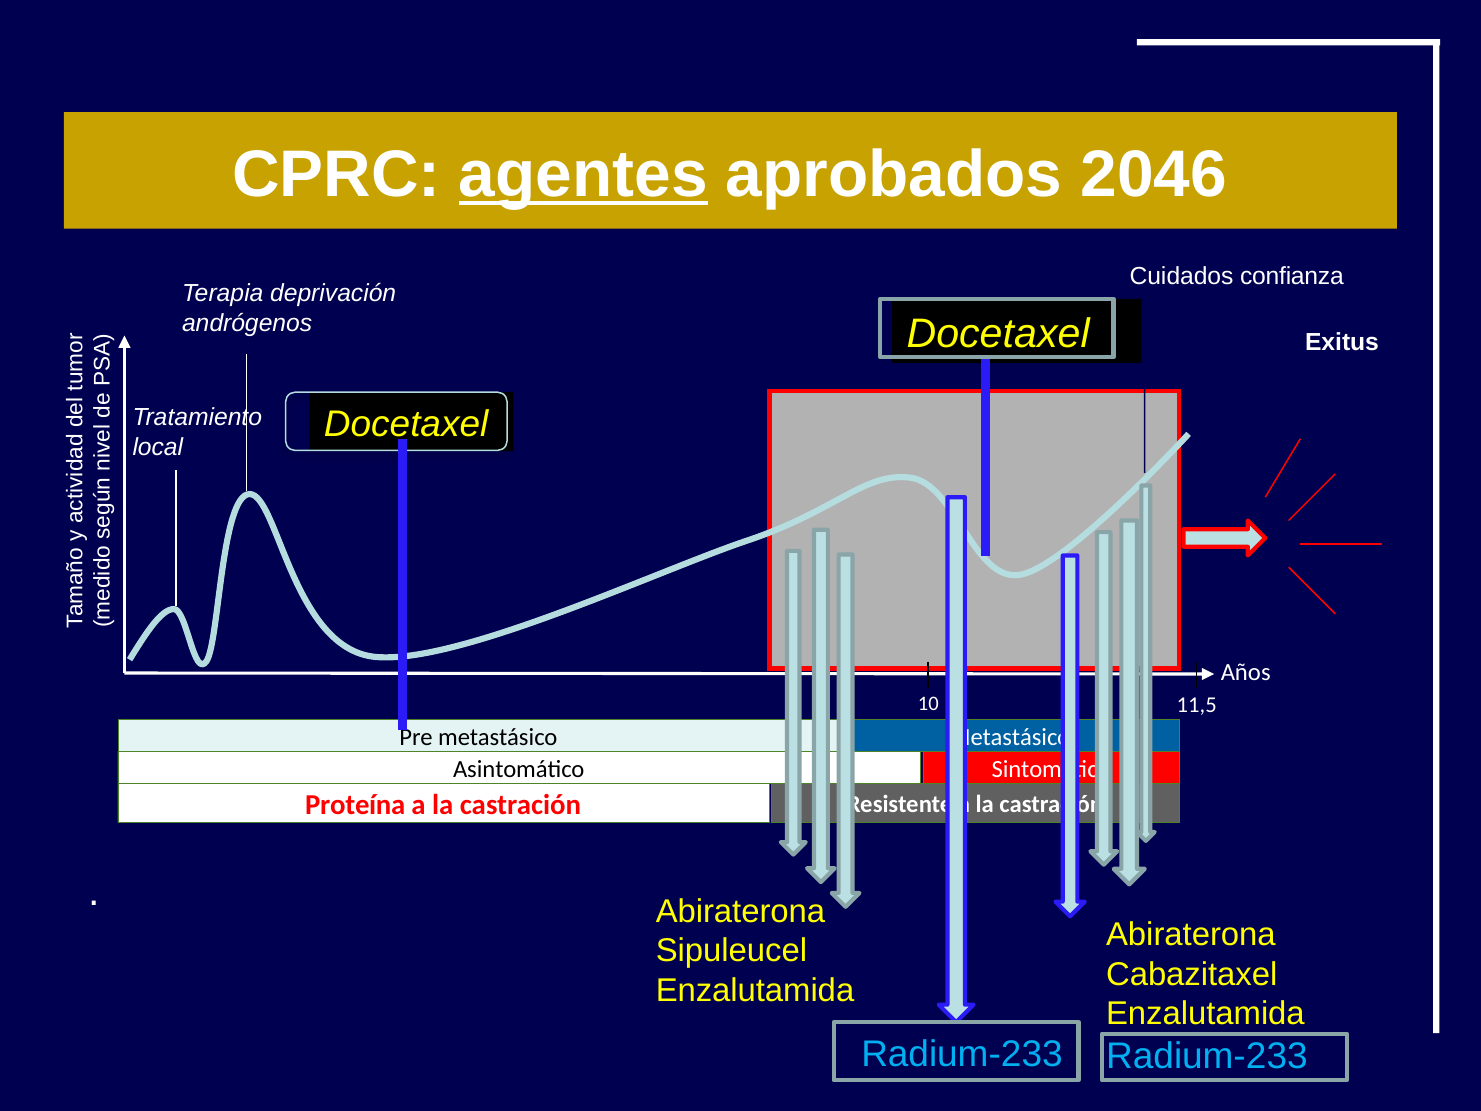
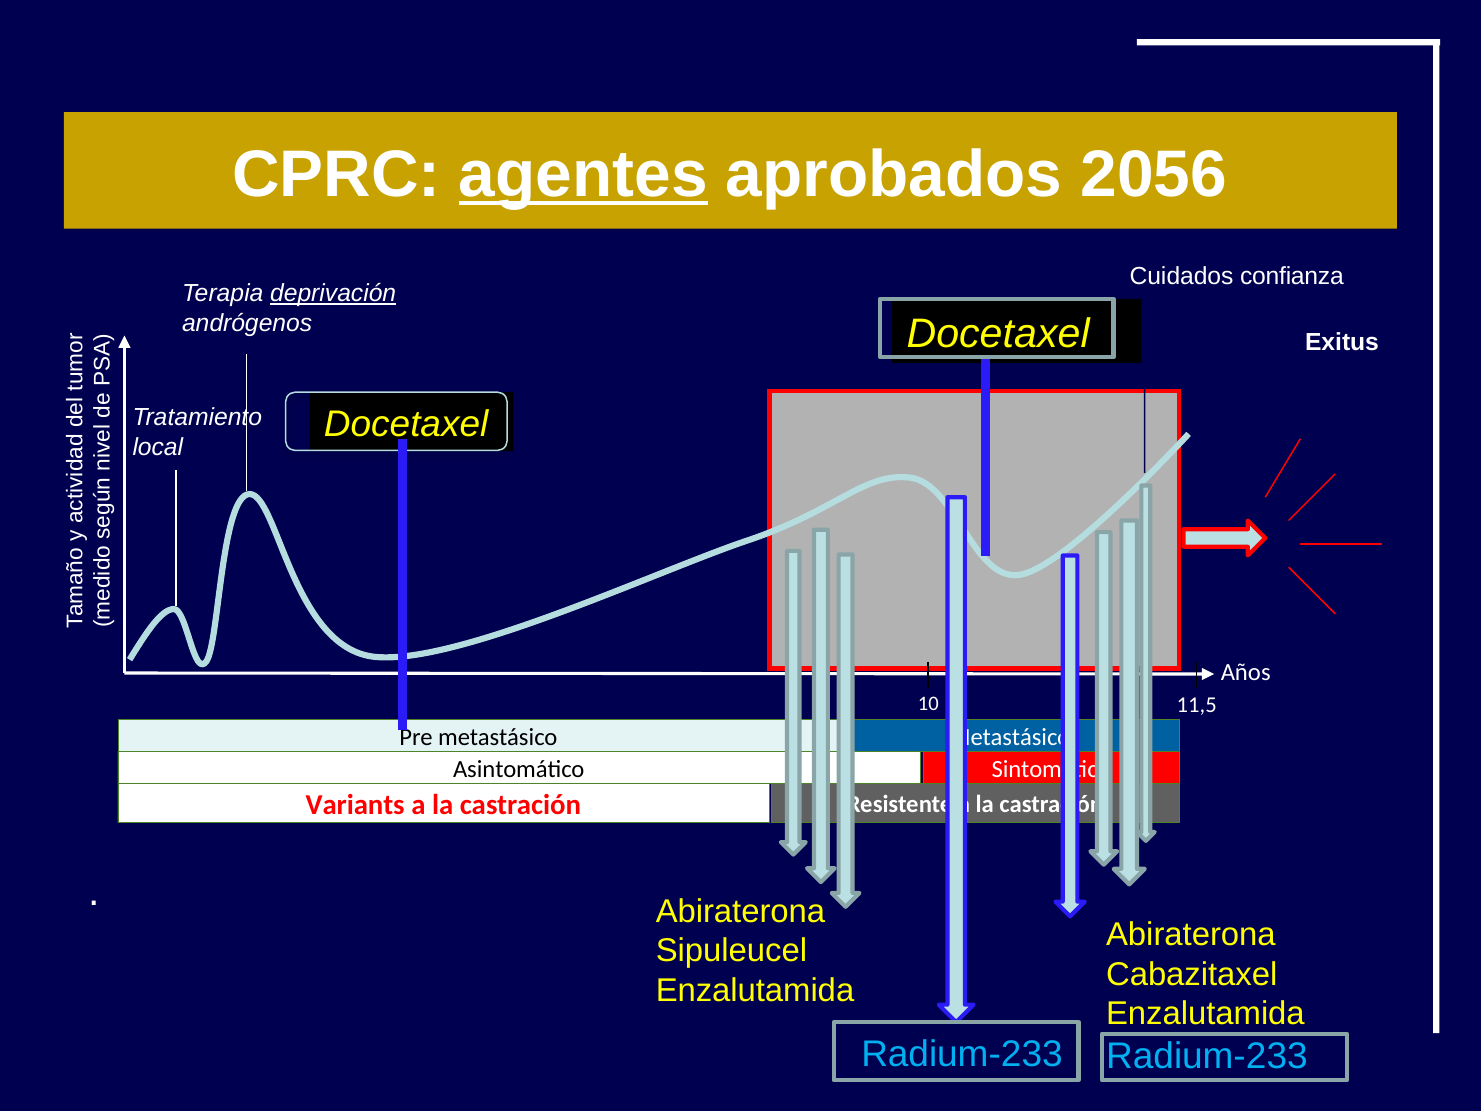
2046: 2046 -> 2056
deprivación underline: none -> present
Proteína: Proteína -> Variants
